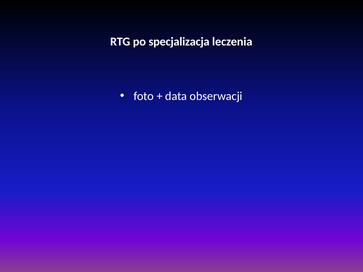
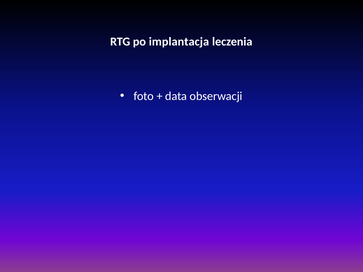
specjalizacja: specjalizacja -> implantacja
